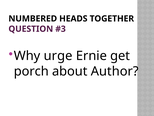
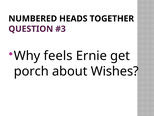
urge: urge -> feels
Author: Author -> Wishes
